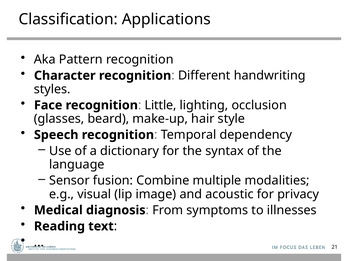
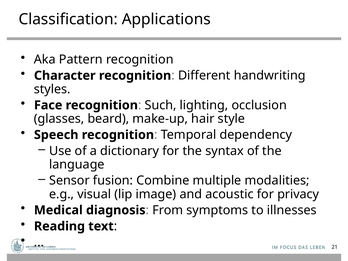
Little: Little -> Such
